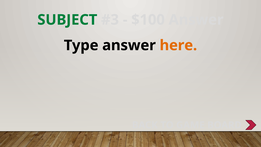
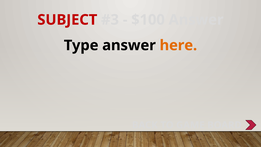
SUBJECT colour: green -> red
